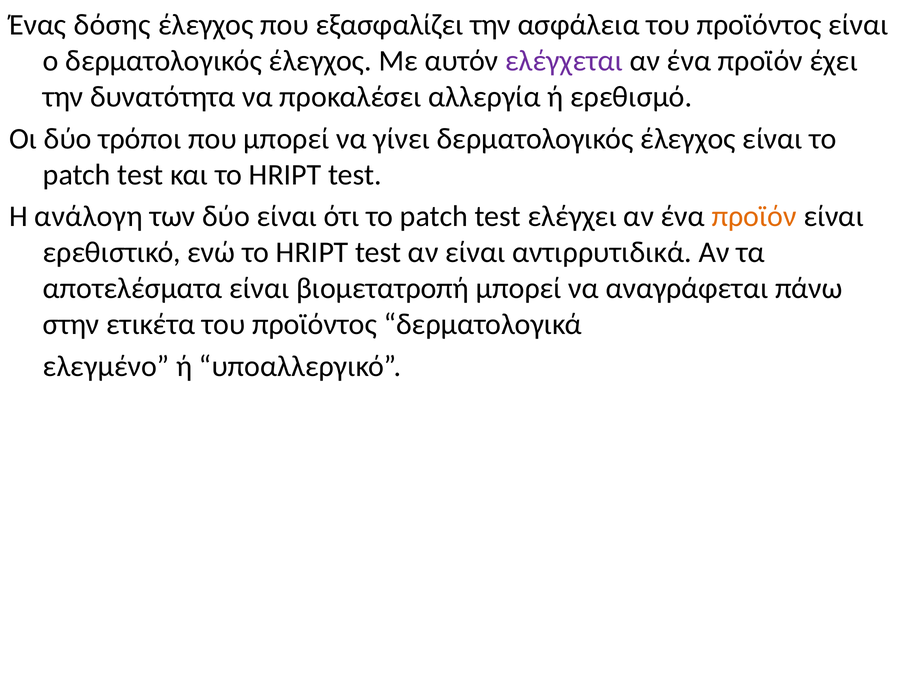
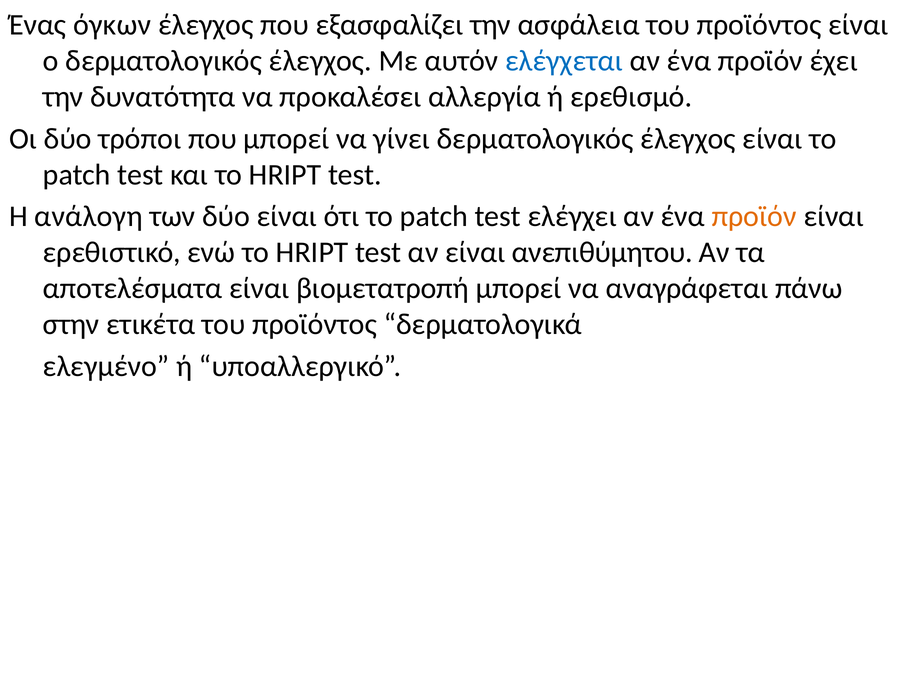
δόσης: δόσης -> όγκων
ελέγχεται colour: purple -> blue
αντιρρυτιδικά: αντιρρυτιδικά -> ανεπιθύμητου
